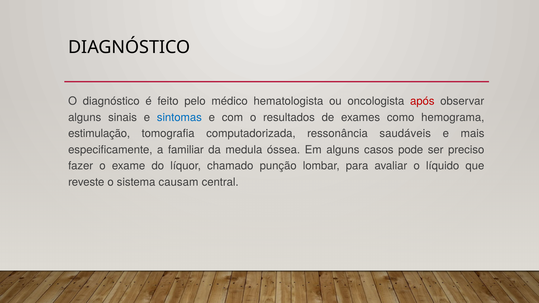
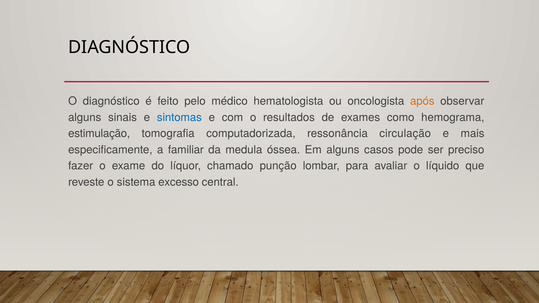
após colour: red -> orange
saudáveis: saudáveis -> circulação
causam: causam -> excesso
